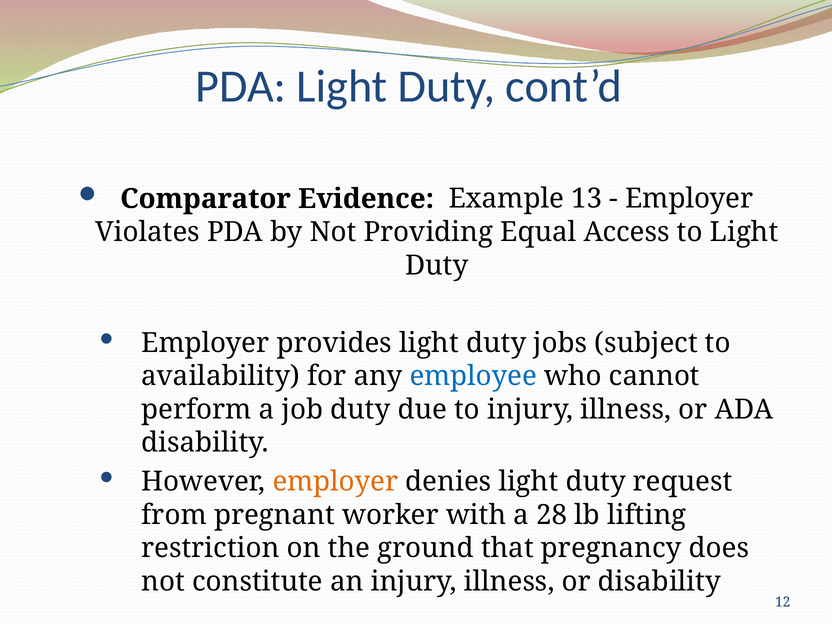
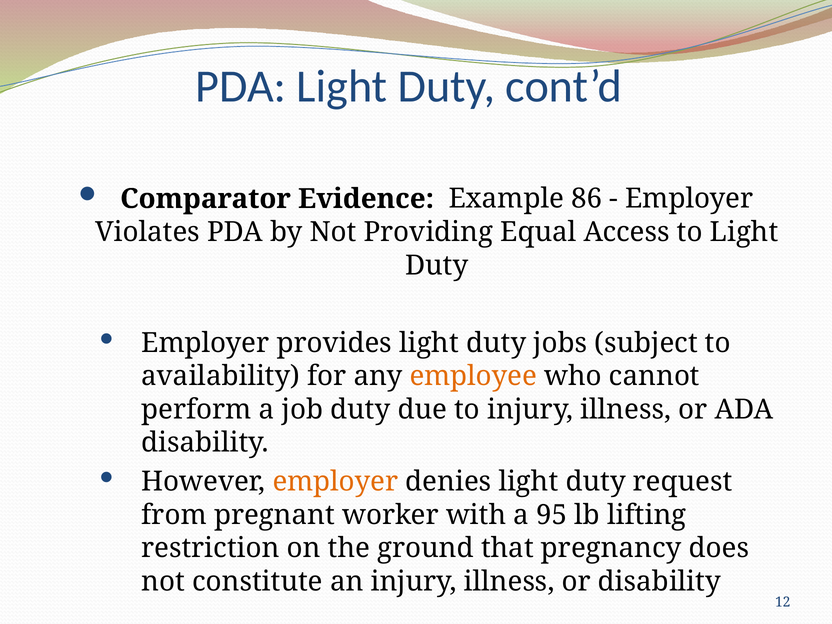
13: 13 -> 86
employee colour: blue -> orange
28: 28 -> 95
